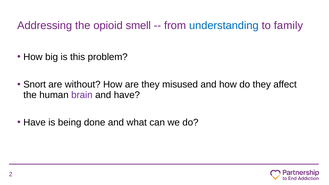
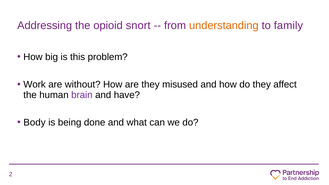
smell: smell -> snort
understanding colour: blue -> orange
Snort: Snort -> Work
Have at (35, 122): Have -> Body
